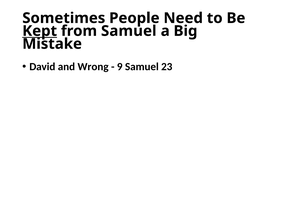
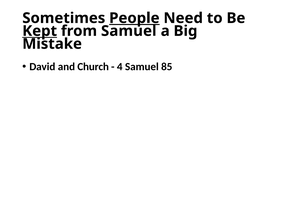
People underline: none -> present
Wrong: Wrong -> Church
9: 9 -> 4
23: 23 -> 85
